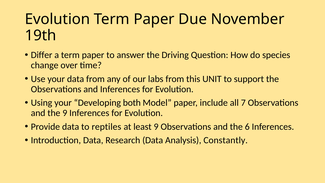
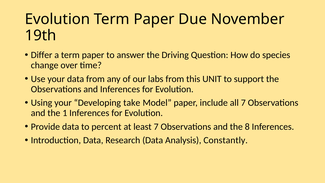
both: both -> take
the 9: 9 -> 1
reptiles: reptiles -> percent
least 9: 9 -> 7
6: 6 -> 8
